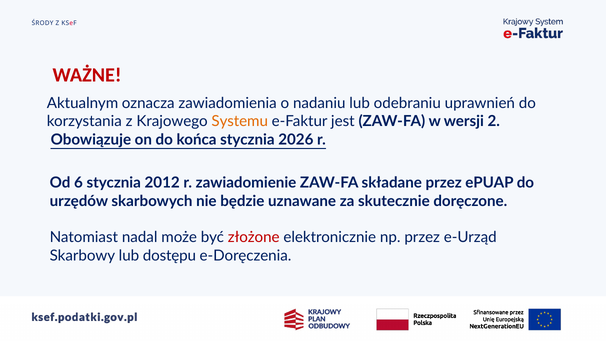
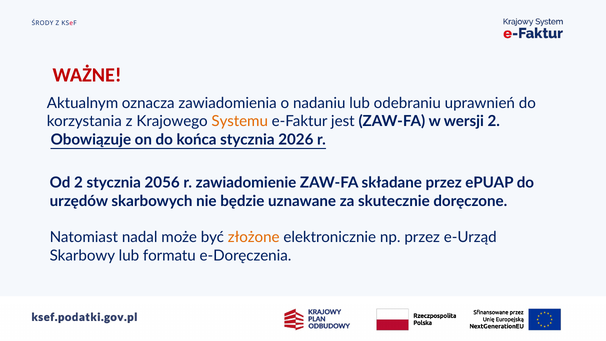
Od 6: 6 -> 2
2012: 2012 -> 2056
złożone colour: red -> orange
dostępu: dostępu -> formatu
